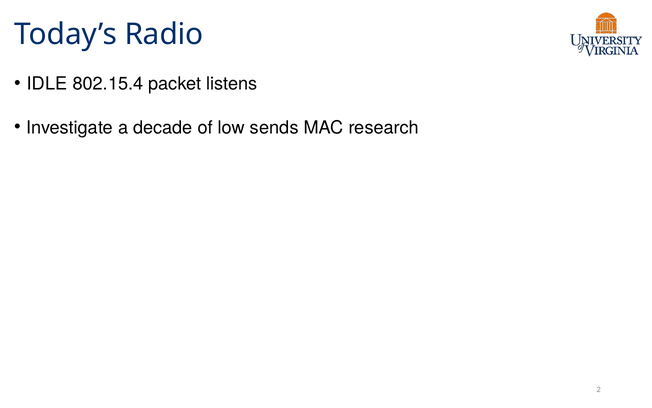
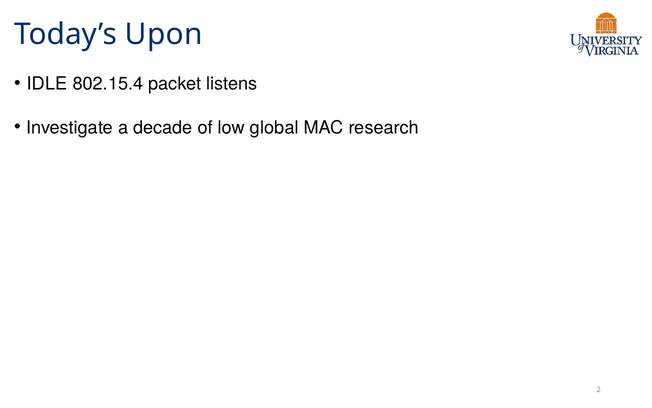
Radio: Radio -> Upon
sends: sends -> global
